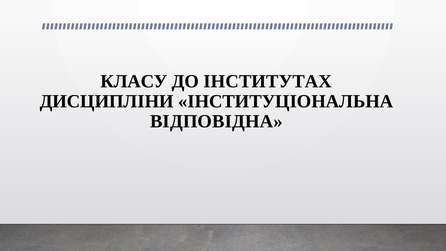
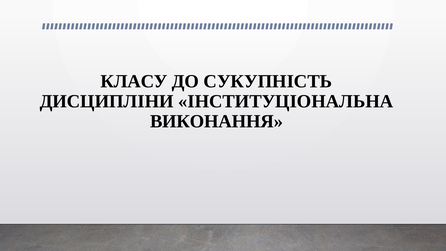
ІНСТИТУТАХ: ІНСТИТУТАХ -> СУКУПНІСТЬ
ВІДПОВІДНА: ВІДПОВІДНА -> ВИКОНАННЯ
